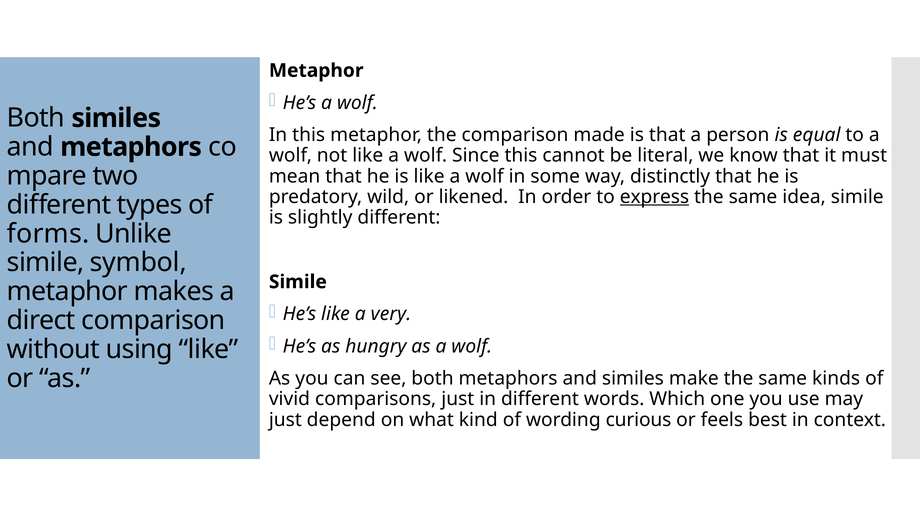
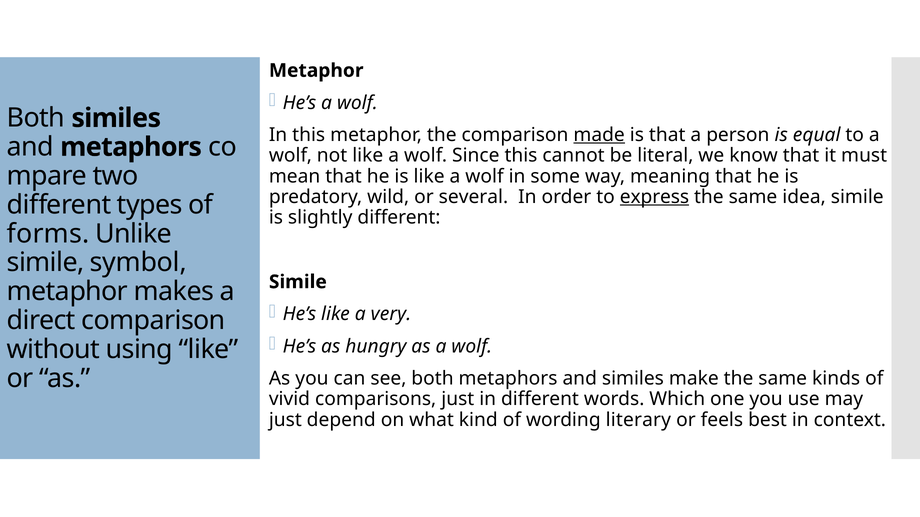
made underline: none -> present
distinctly: distinctly -> meaning
likened: likened -> several
curious: curious -> literary
